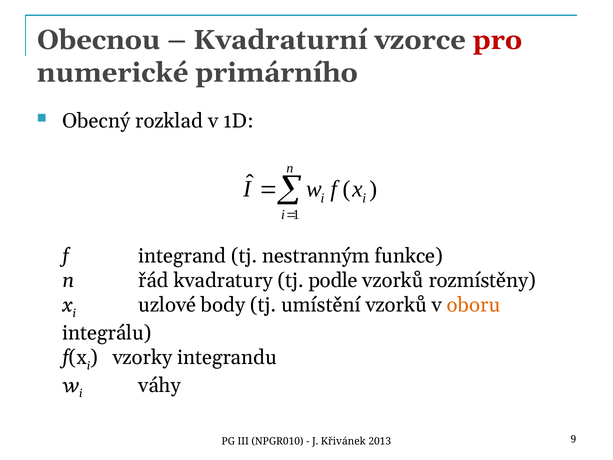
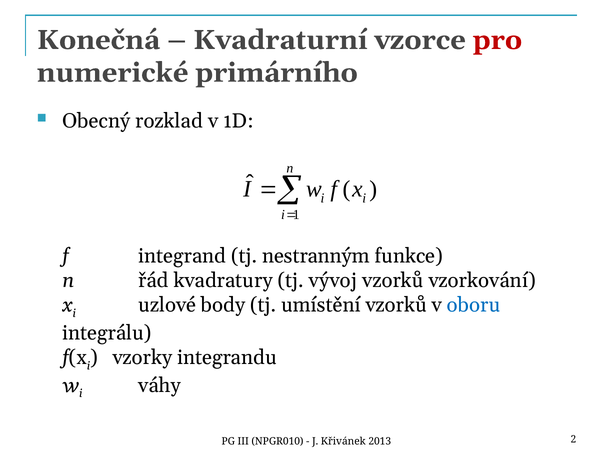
Obecnou: Obecnou -> Konečná
podle: podle -> vývoj
rozmístěny: rozmístěny -> vzorkování
oboru colour: orange -> blue
9: 9 -> 2
